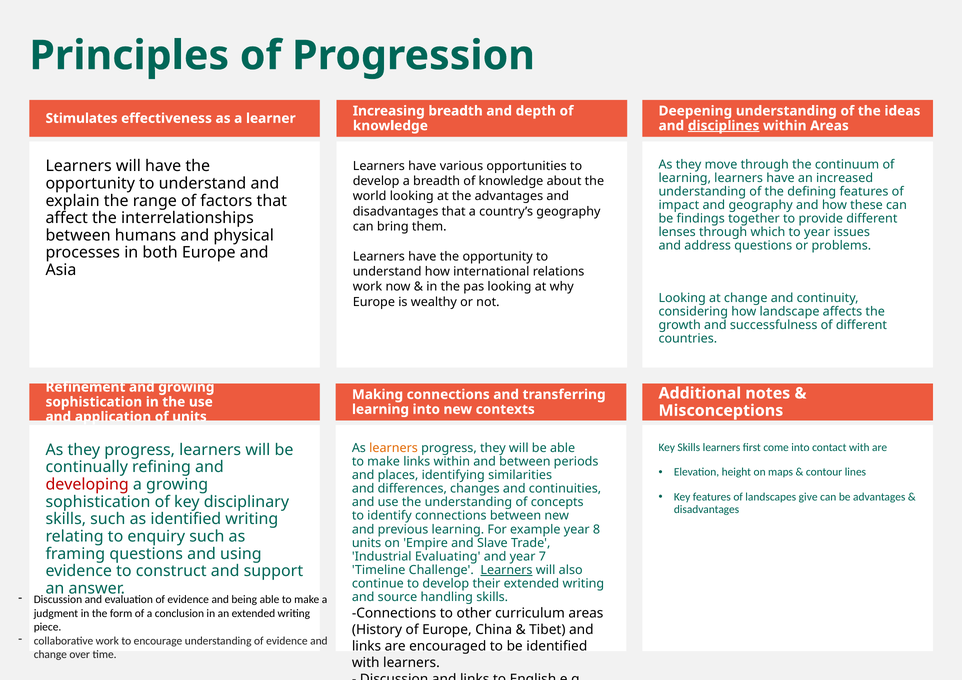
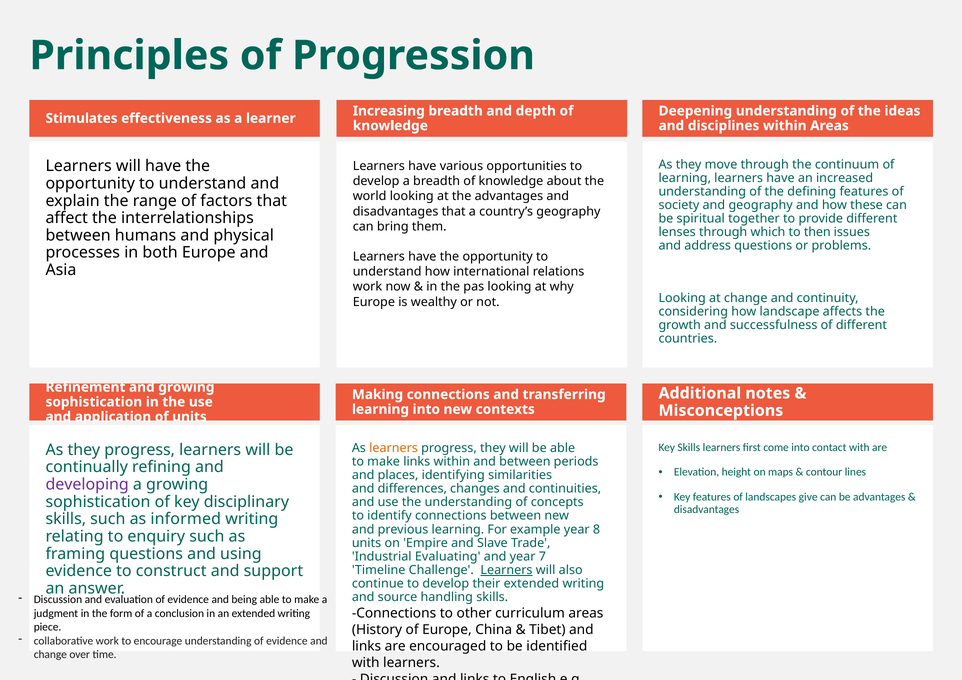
disciplines underline: present -> none
impact: impact -> society
findings: findings -> spiritual
to year: year -> then
developing colour: red -> purple
as identified: identified -> informed
